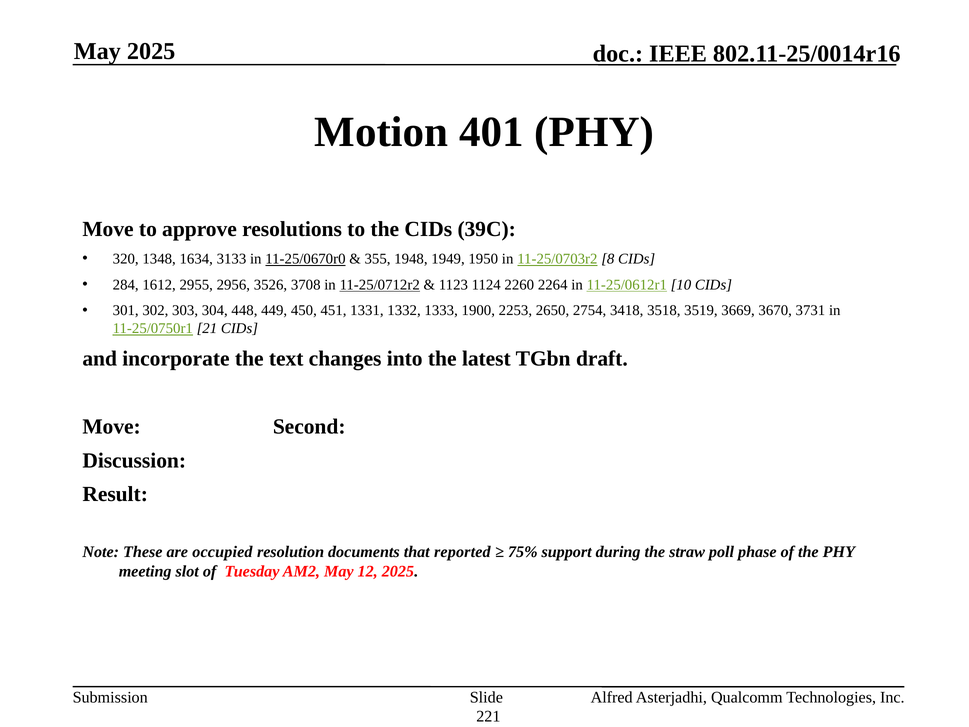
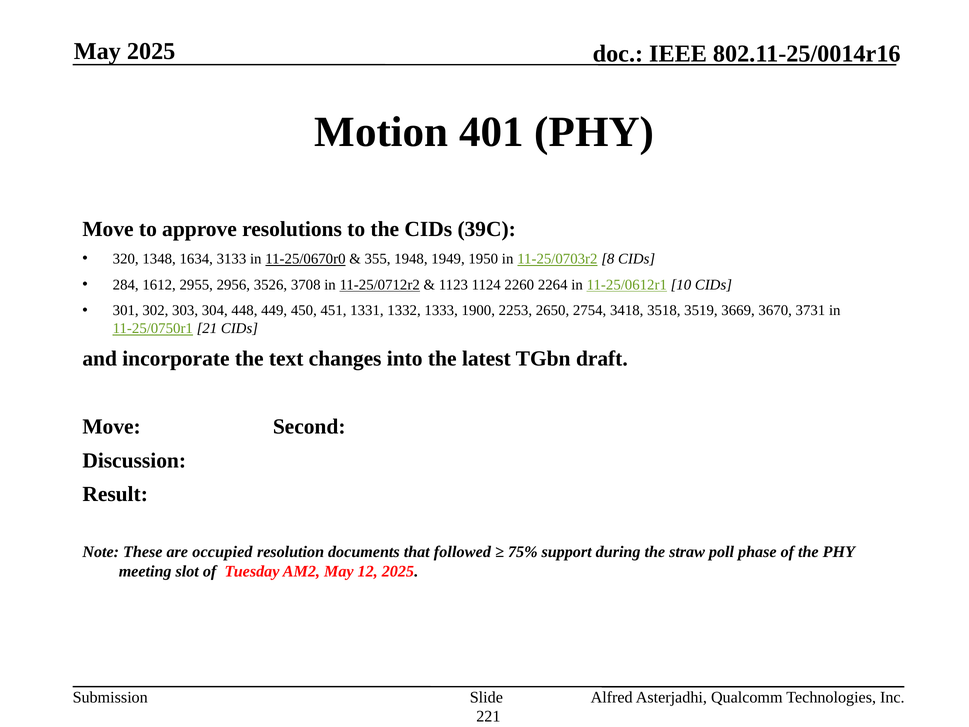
reported: reported -> followed
